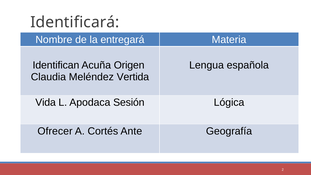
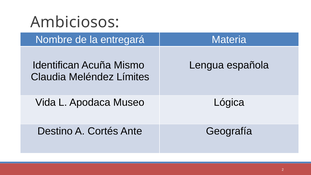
Identificará: Identificará -> Ambiciosos
Origen: Origen -> Mismo
Vertida: Vertida -> Límites
Sesión: Sesión -> Museo
Ofrecer: Ofrecer -> Destino
